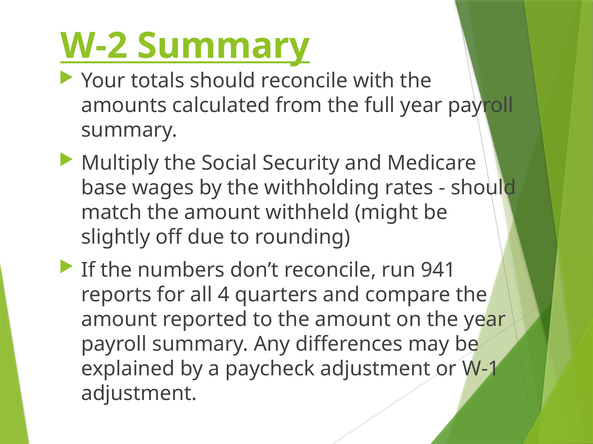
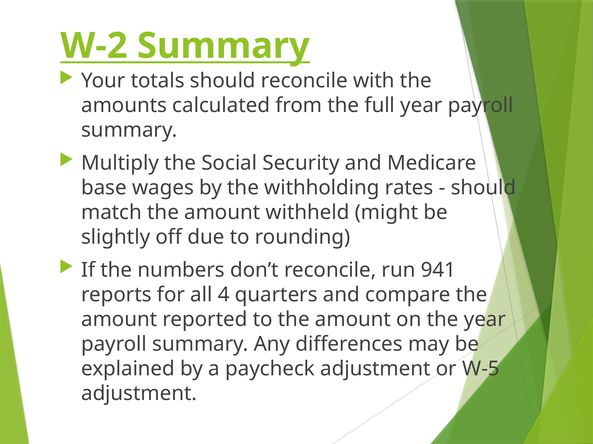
W-1: W-1 -> W-5
